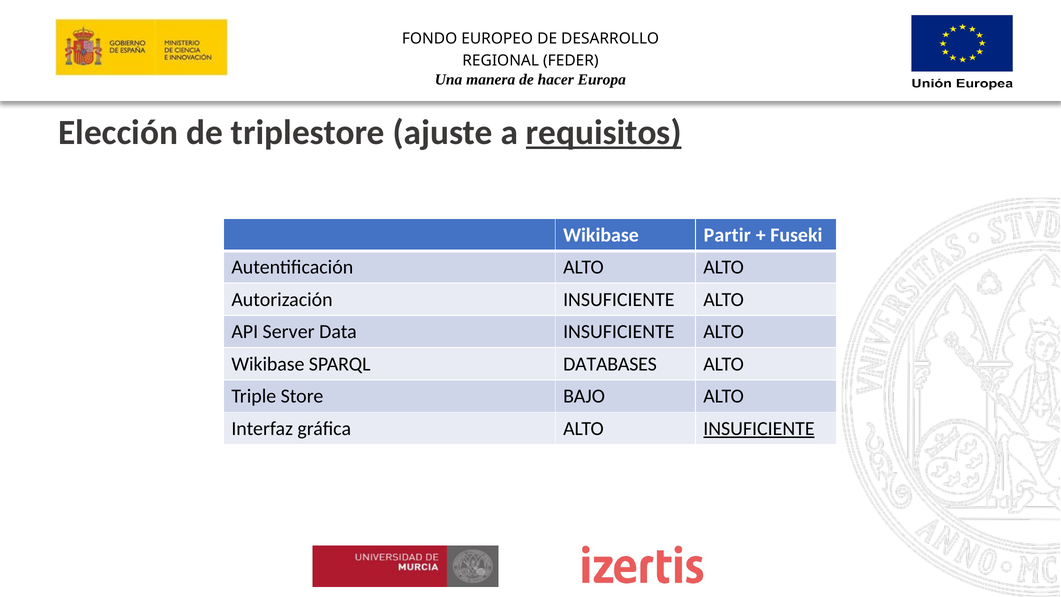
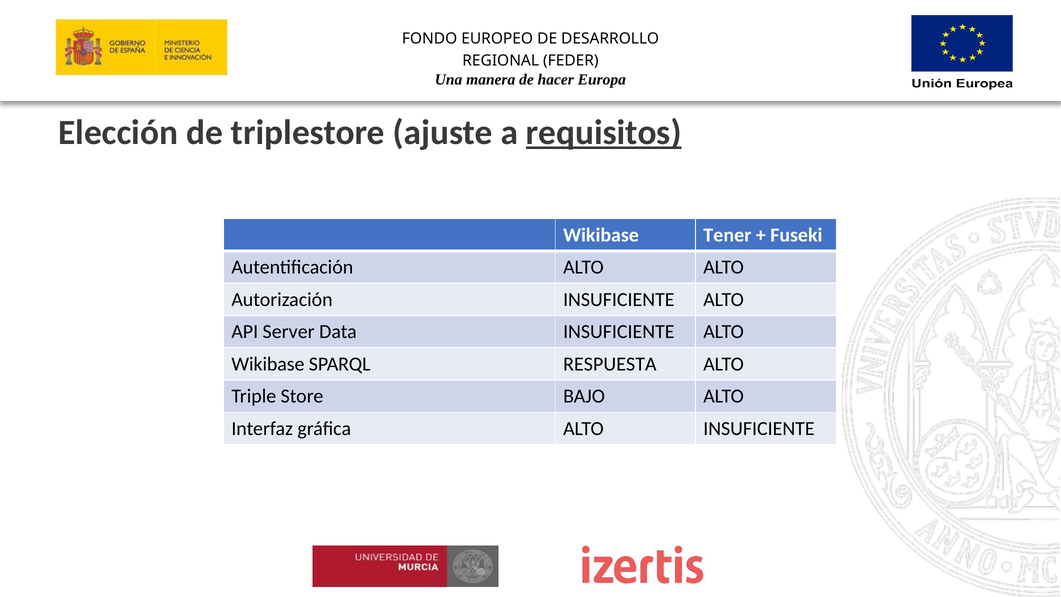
Partir: Partir -> Tener
DATABASES: DATABASES -> RESPUESTA
INSUFICIENTE at (759, 428) underline: present -> none
